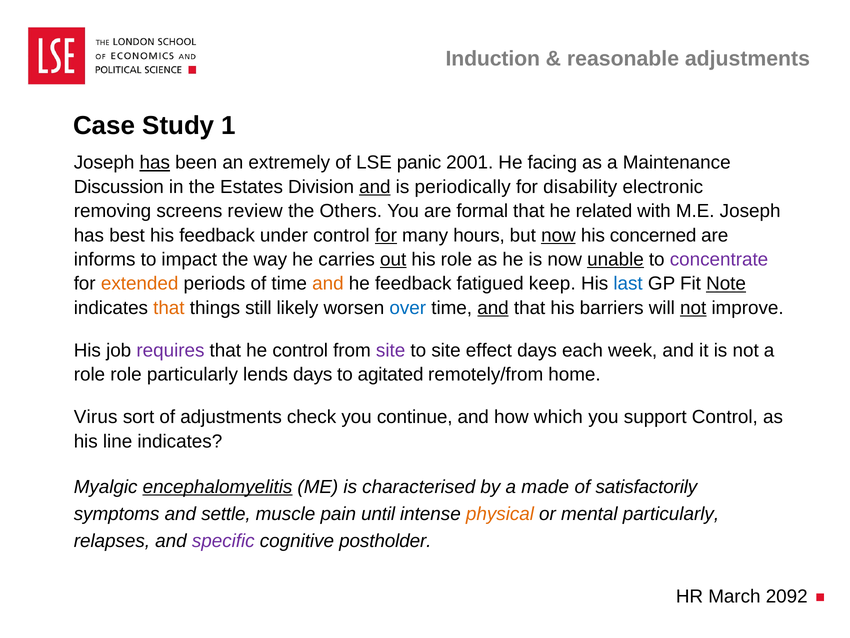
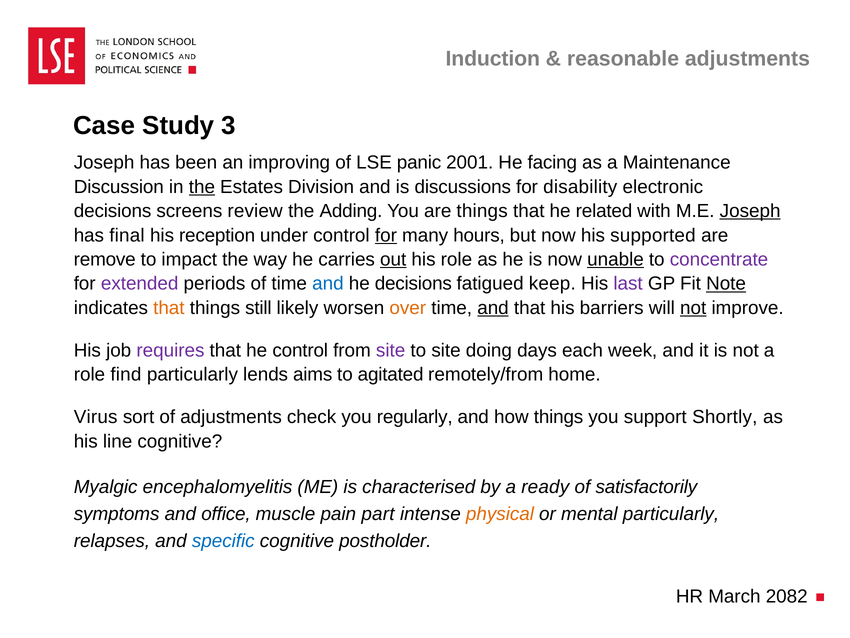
1: 1 -> 3
has at (155, 163) underline: present -> none
extremely: extremely -> improving
the at (202, 187) underline: none -> present
and at (375, 187) underline: present -> none
periodically: periodically -> discussions
removing at (113, 211): removing -> decisions
Others: Others -> Adding
are formal: formal -> things
Joseph at (750, 211) underline: none -> present
best: best -> final
his feedback: feedback -> reception
now at (558, 235) underline: present -> none
concerned: concerned -> supported
informs: informs -> remove
extended colour: orange -> purple
and at (328, 283) colour: orange -> blue
he feedback: feedback -> decisions
last colour: blue -> purple
over colour: blue -> orange
effect: effect -> doing
role role: role -> find
lends days: days -> aims
continue: continue -> regularly
how which: which -> things
support Control: Control -> Shortly
line indicates: indicates -> cognitive
encephalomyelitis underline: present -> none
made: made -> ready
settle: settle -> office
until: until -> part
specific colour: purple -> blue
2092: 2092 -> 2082
